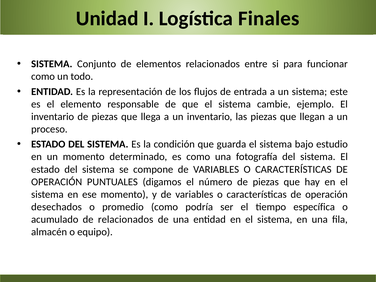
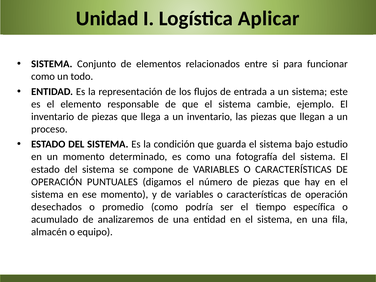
Finales: Finales -> Aplicar
de relacionados: relacionados -> analizaremos
